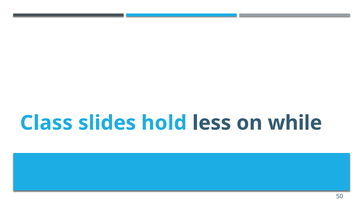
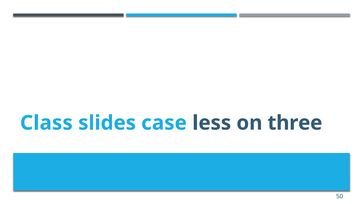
hold: hold -> case
while: while -> three
